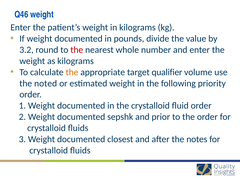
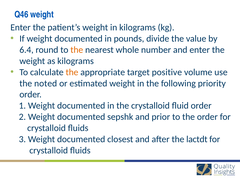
3.2: 3.2 -> 6.4
the at (77, 50) colour: red -> orange
qualifier: qualifier -> positive
notes: notes -> lactdt
